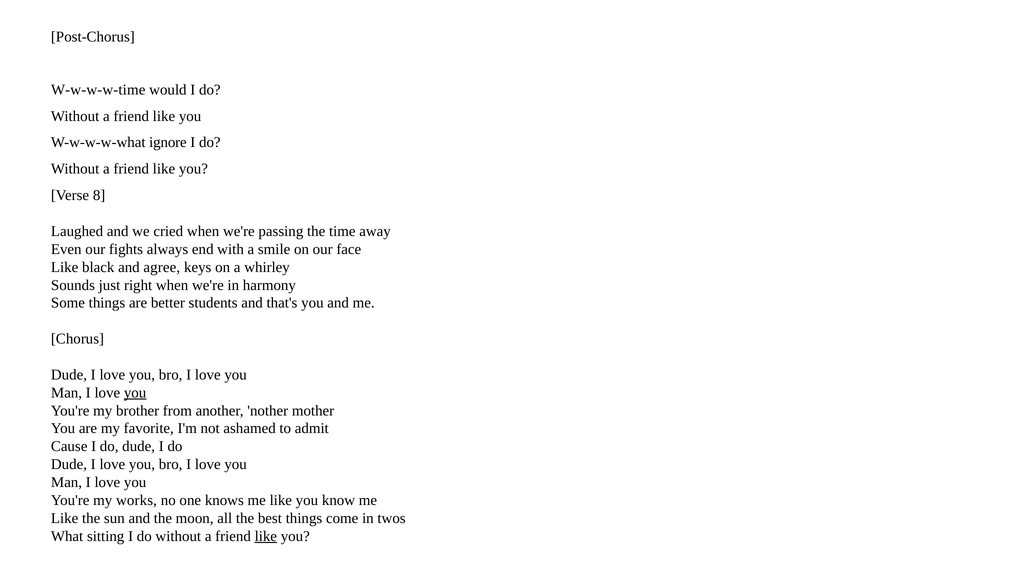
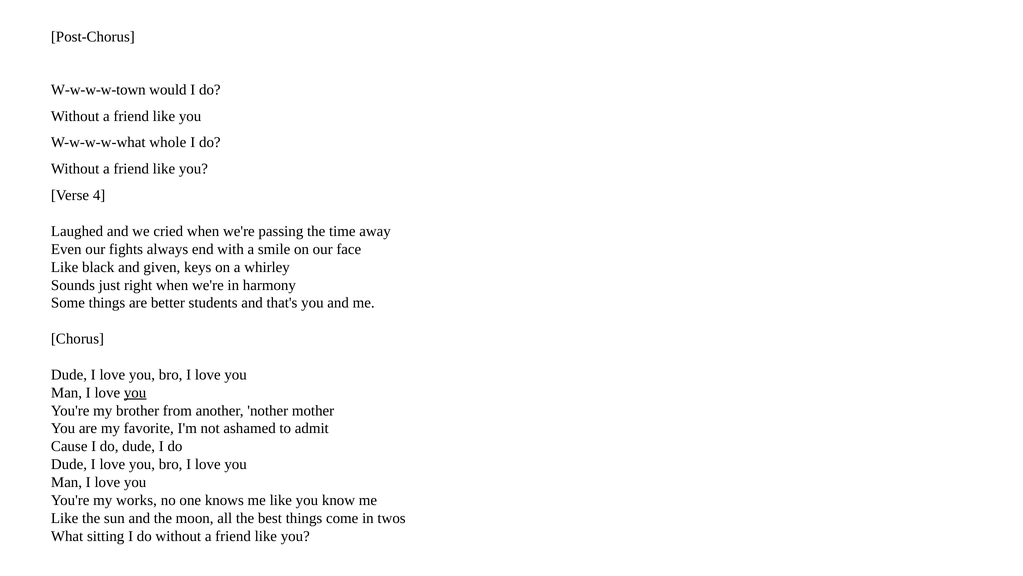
W-w-w-w-time: W-w-w-w-time -> W-w-w-w-town
ignore: ignore -> whole
8: 8 -> 4
agree: agree -> given
like at (266, 536) underline: present -> none
